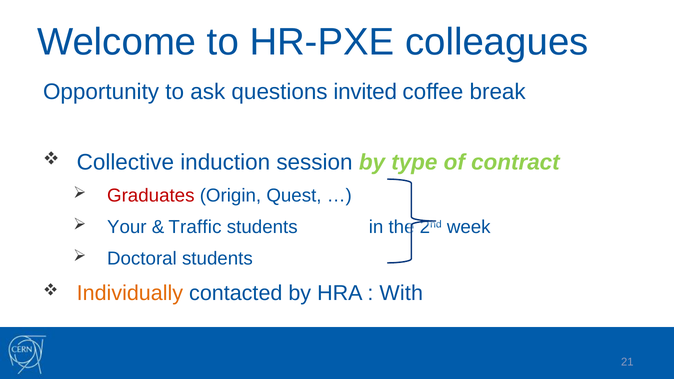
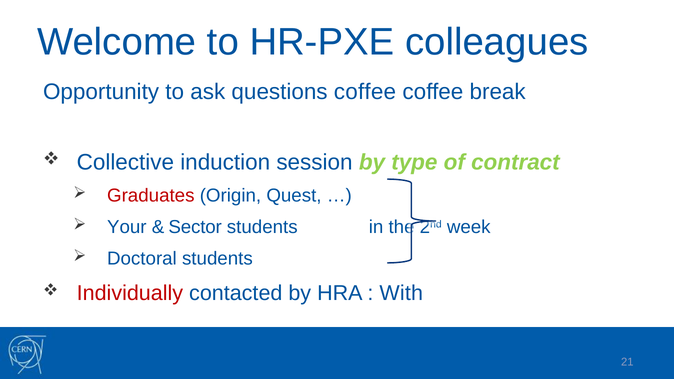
questions invited: invited -> coffee
Traffic: Traffic -> Sector
Individually colour: orange -> red
